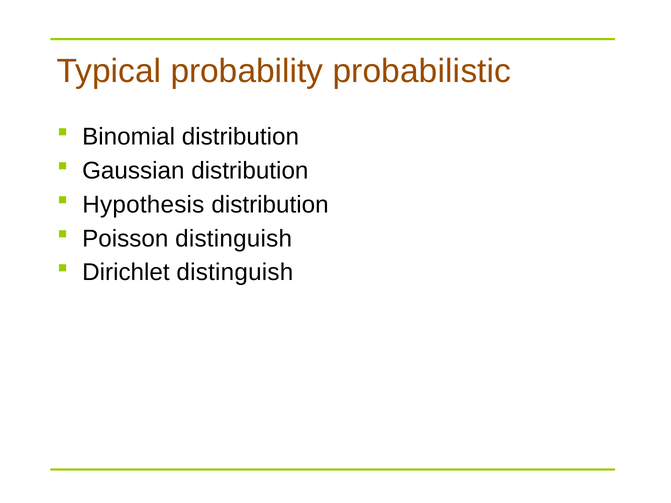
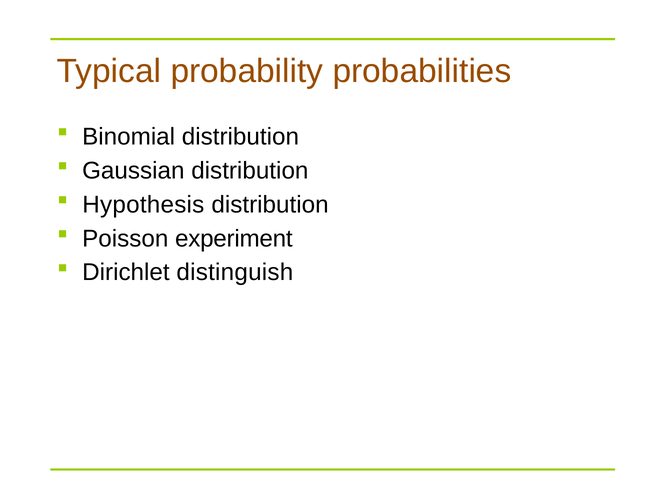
probabilistic: probabilistic -> probabilities
Poisson distinguish: distinguish -> experiment
